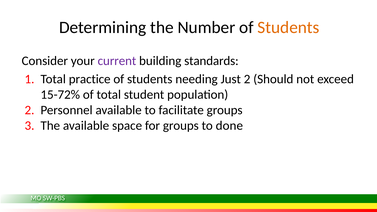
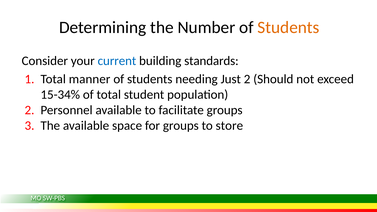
current colour: purple -> blue
practice: practice -> manner
15-72%: 15-72% -> 15-34%
done: done -> store
